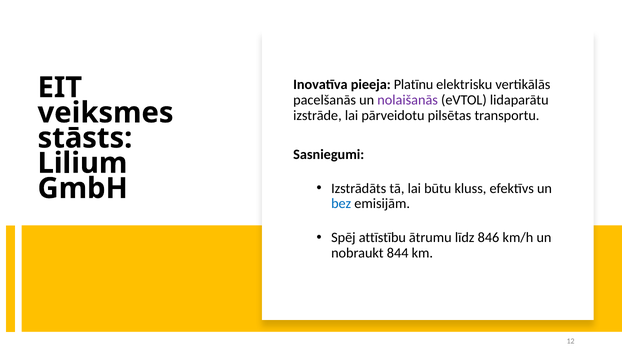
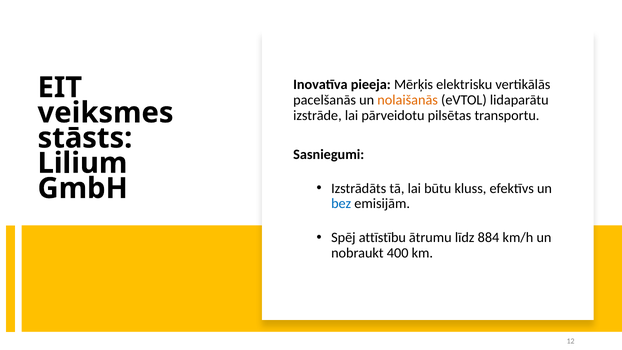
Platīnu: Platīnu -> Mērķis
nolaišanās colour: purple -> orange
846: 846 -> 884
844: 844 -> 400
